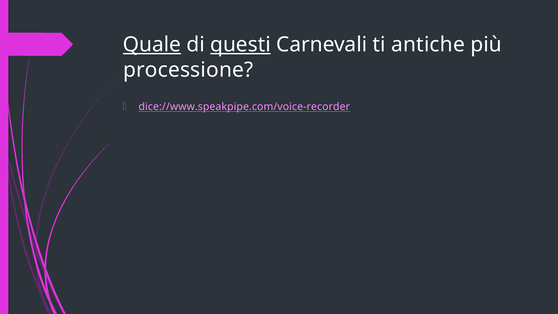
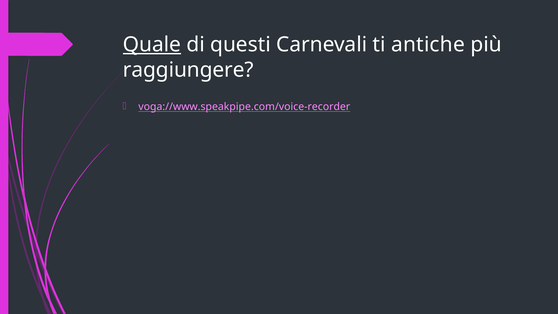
questi underline: present -> none
processione: processione -> raggiungere
dice://www.speakpipe.com/voice-recorder: dice://www.speakpipe.com/voice-recorder -> voga://www.speakpipe.com/voice-recorder
